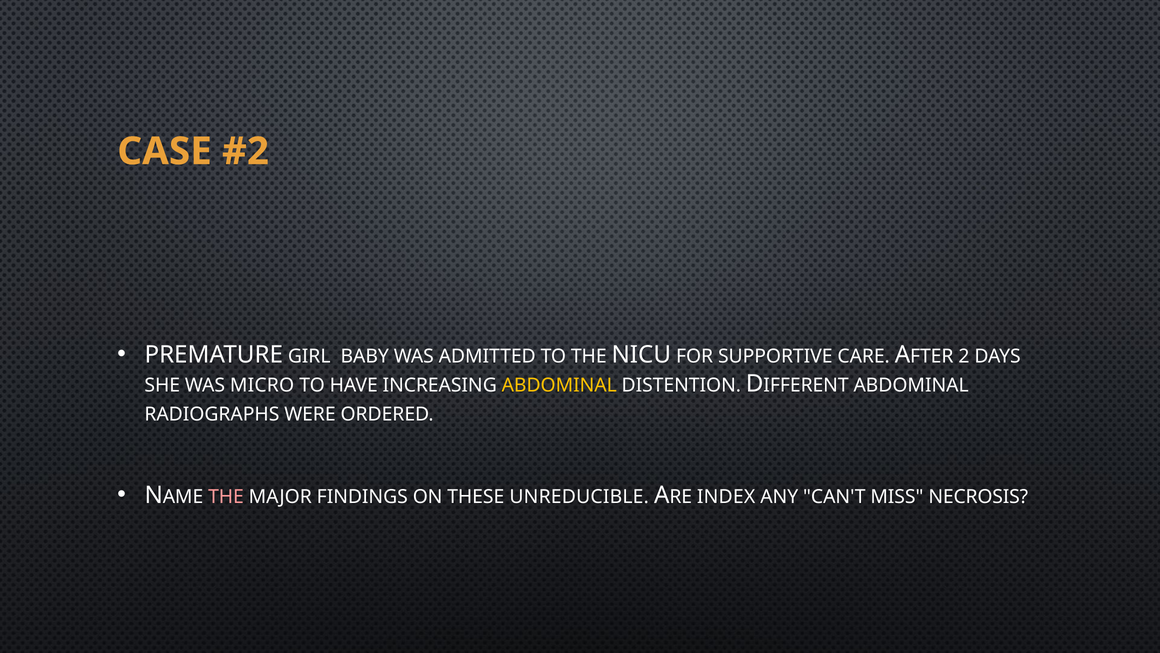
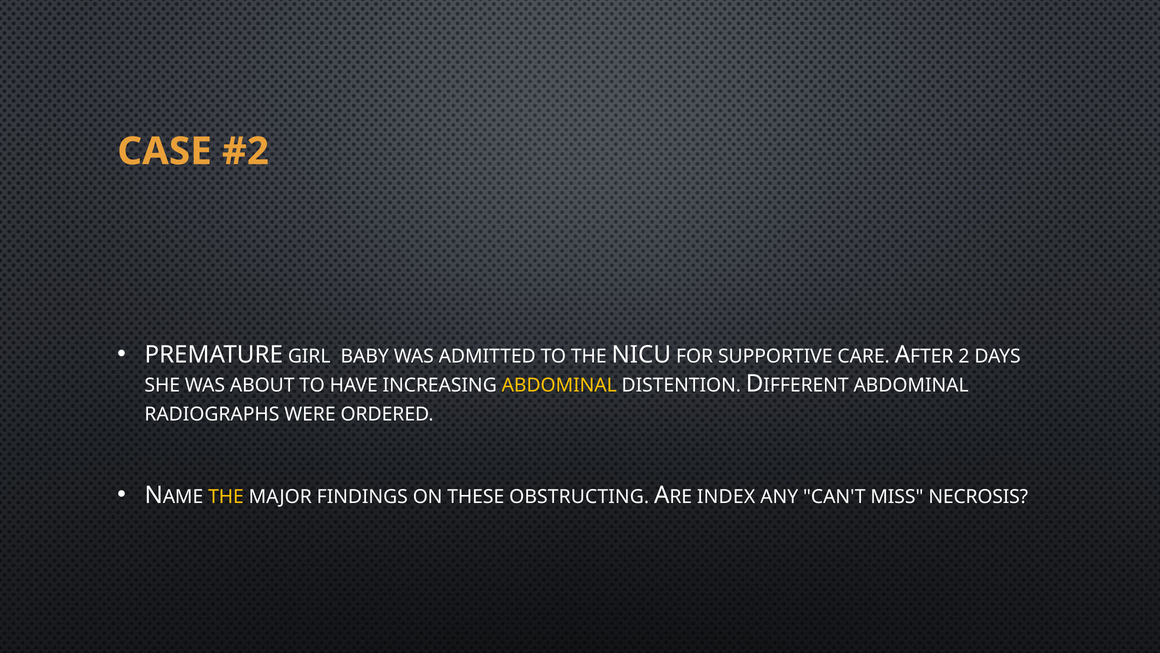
MICRO: MICRO -> ABOUT
THE at (226, 496) colour: pink -> yellow
UNREDUCIBLE: UNREDUCIBLE -> OBSTRUCTING
